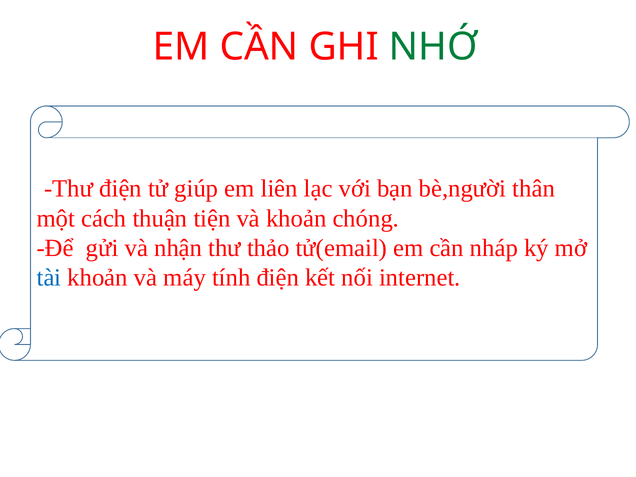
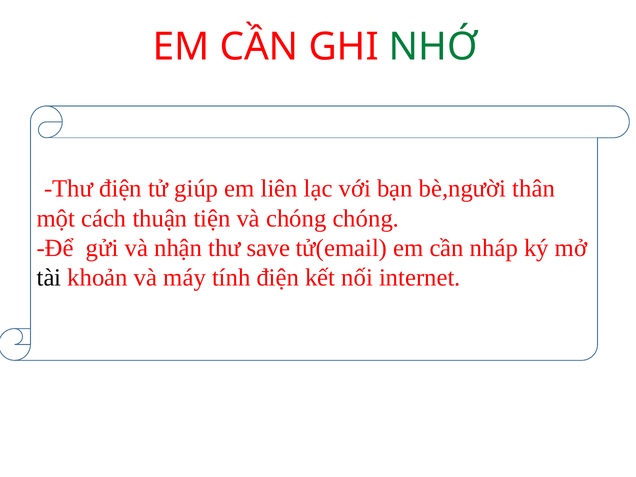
và khoản: khoản -> chóng
thảo: thảo -> save
tài colour: blue -> black
